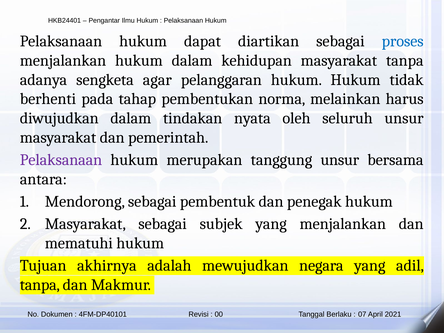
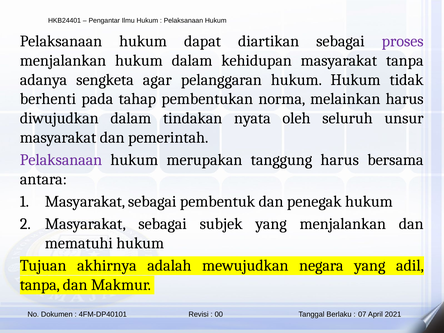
proses colour: blue -> purple
tanggung unsur: unsur -> harus
Mendorong at (85, 202): Mendorong -> Masyarakat
